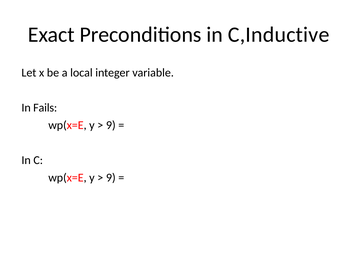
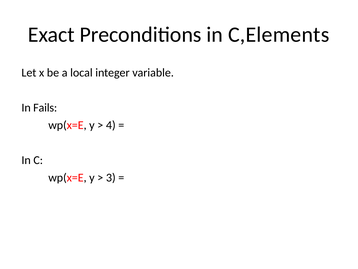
C,Inductive: C,Inductive -> C,Elements
9 at (111, 125): 9 -> 4
9 at (111, 177): 9 -> 3
